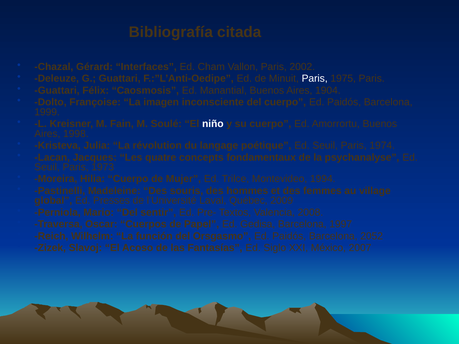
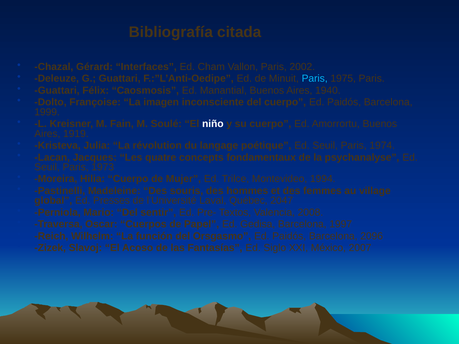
Paris at (315, 79) colour: white -> light blue
1904: 1904 -> 1940
1998: 1998 -> 1919
2009: 2009 -> 2047
2052: 2052 -> 2096
